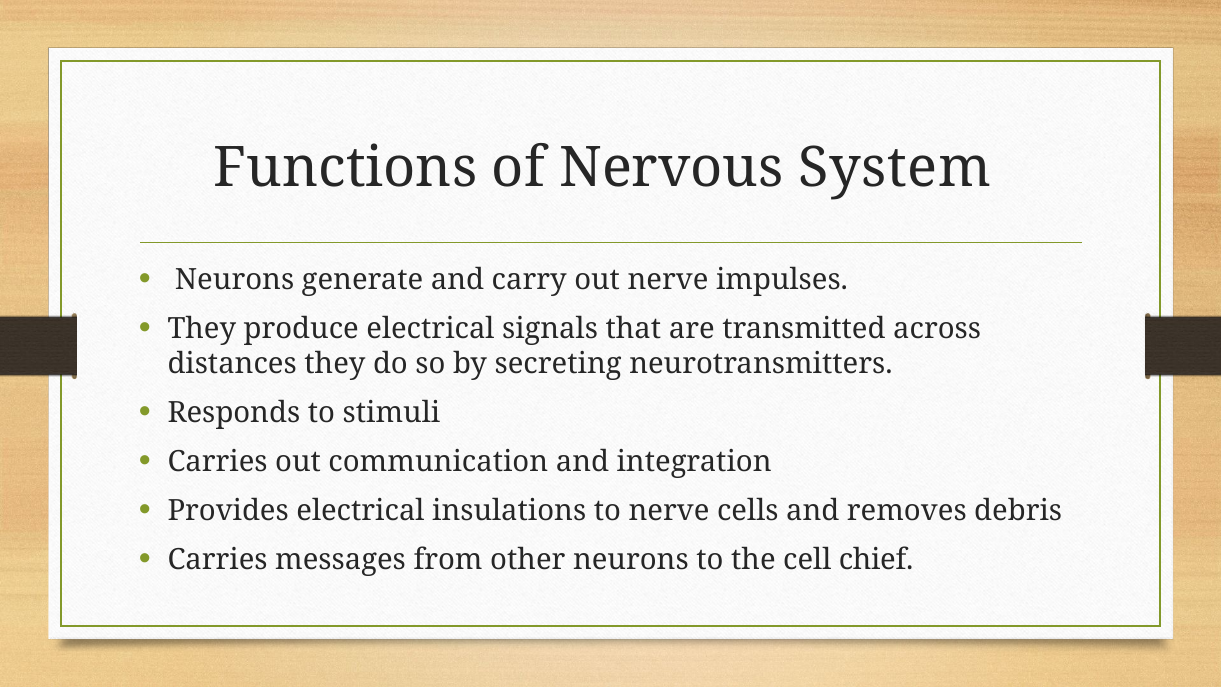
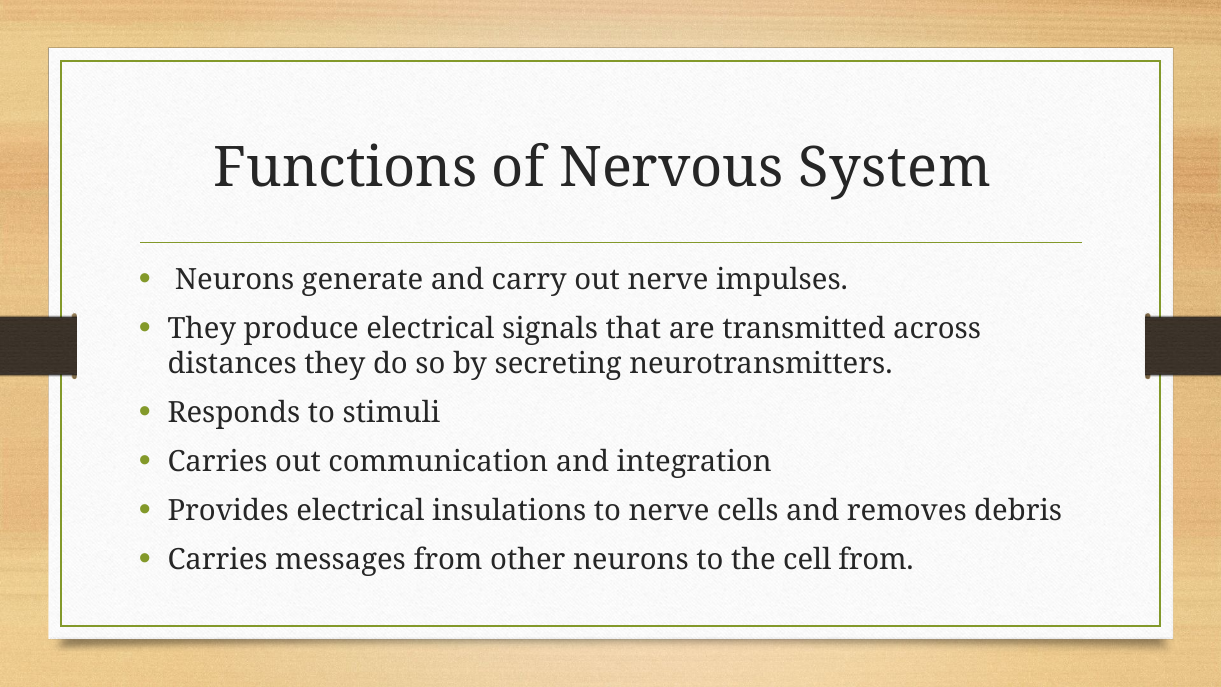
cell chief: chief -> from
